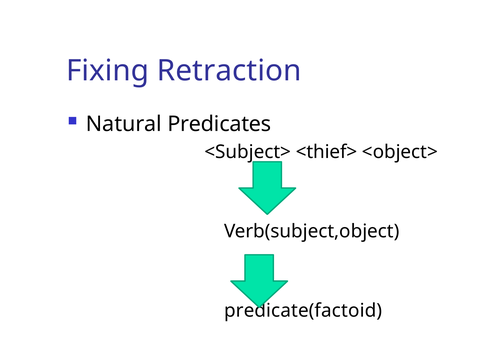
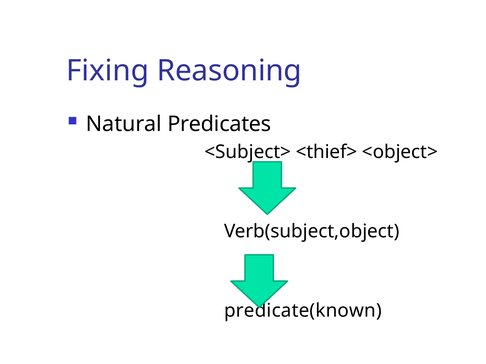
Retraction: Retraction -> Reasoning
predicate(factoid: predicate(factoid -> predicate(known
